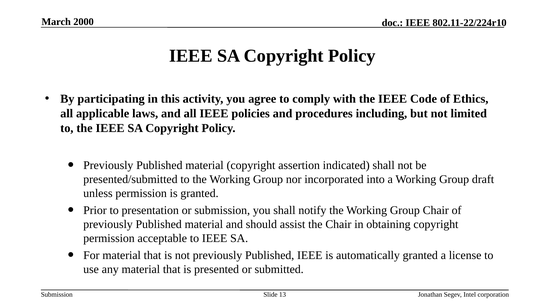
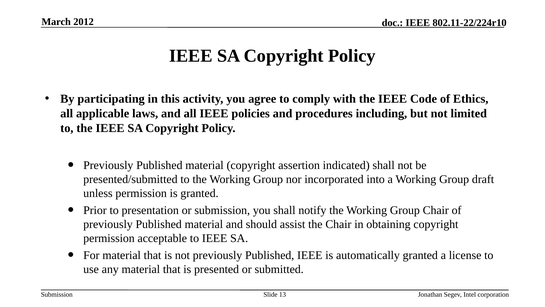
2000: 2000 -> 2012
